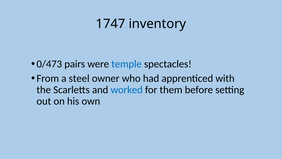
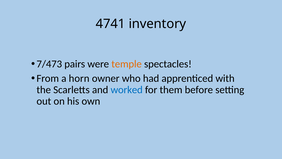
1747: 1747 -> 4741
0/473: 0/473 -> 7/473
temple colour: blue -> orange
steel: steel -> horn
